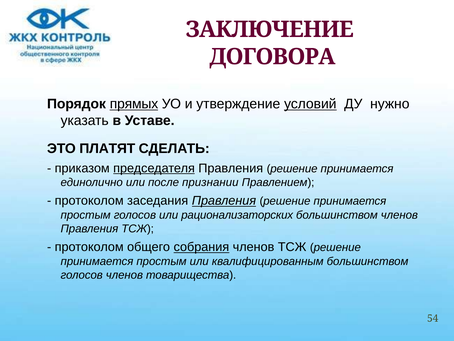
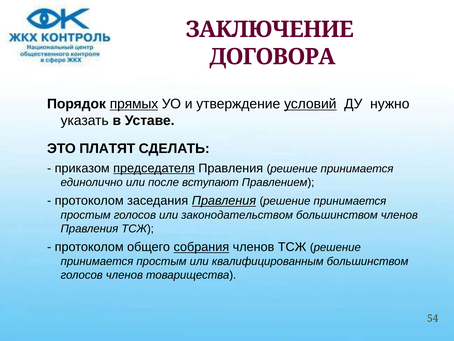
признании: признании -> вступают
рационализаторских: рационализаторских -> законодательством
